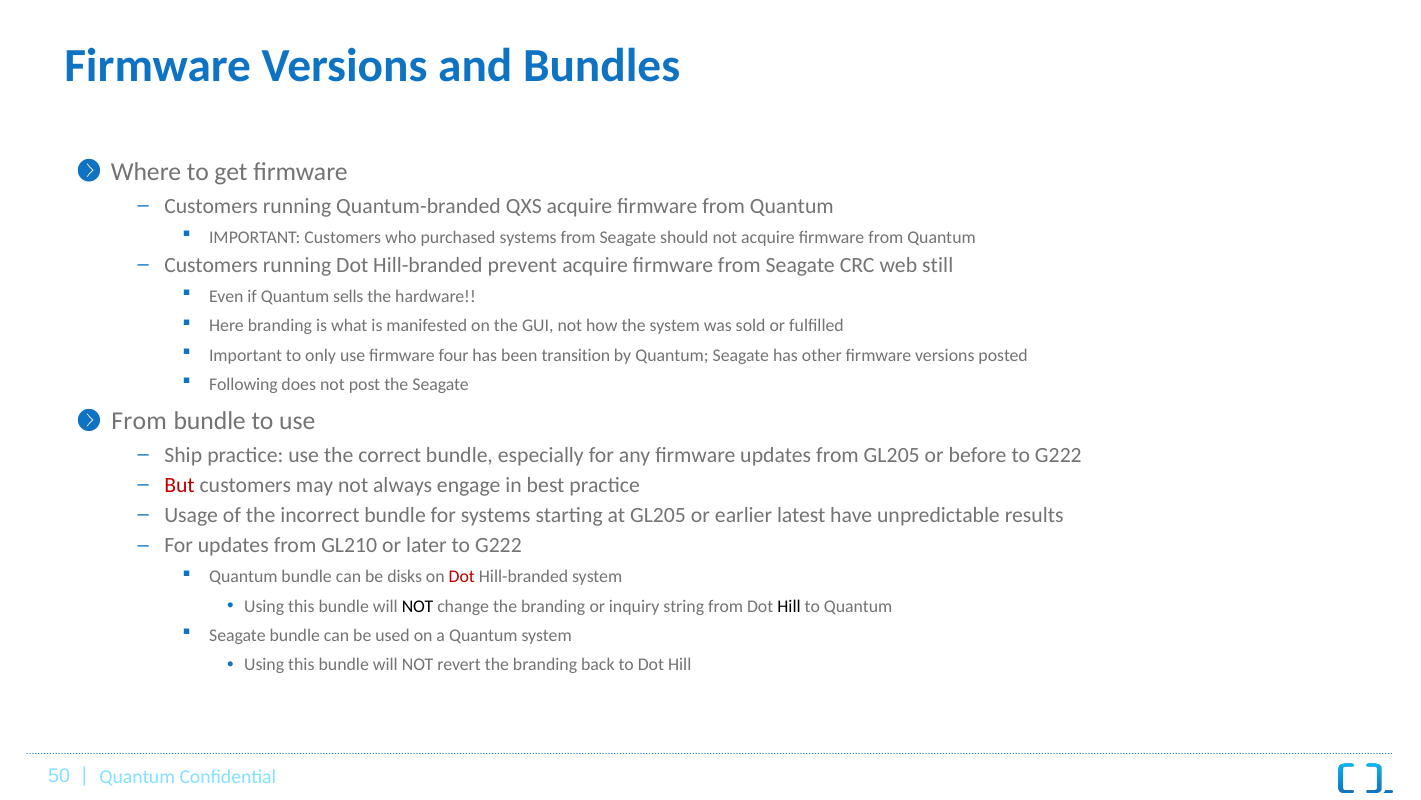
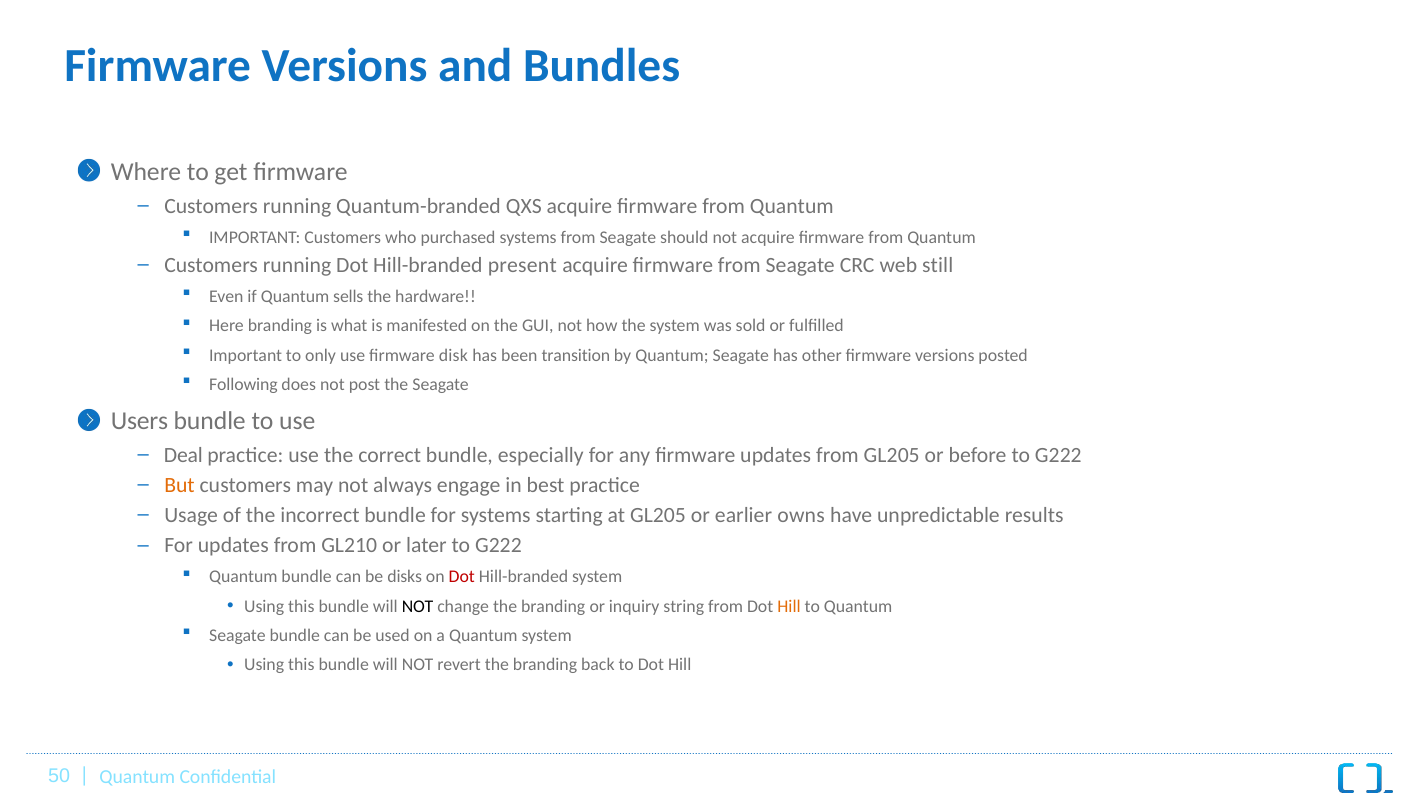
prevent: prevent -> present
four: four -> disk
From at (139, 421): From -> Users
Ship: Ship -> Deal
But colour: red -> orange
latest: latest -> owns
Hill at (789, 606) colour: black -> orange
